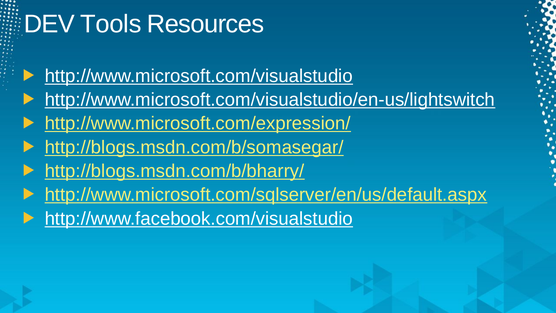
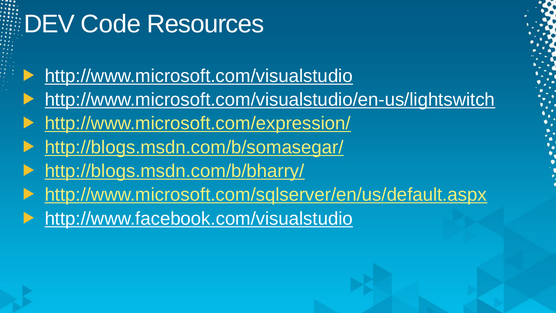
Tools: Tools -> Code
